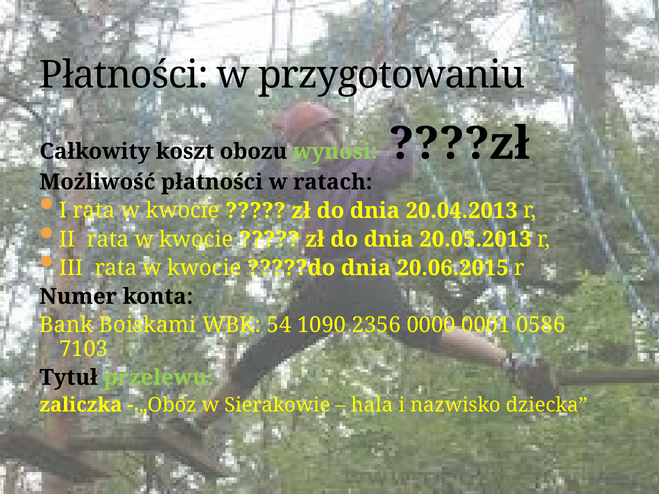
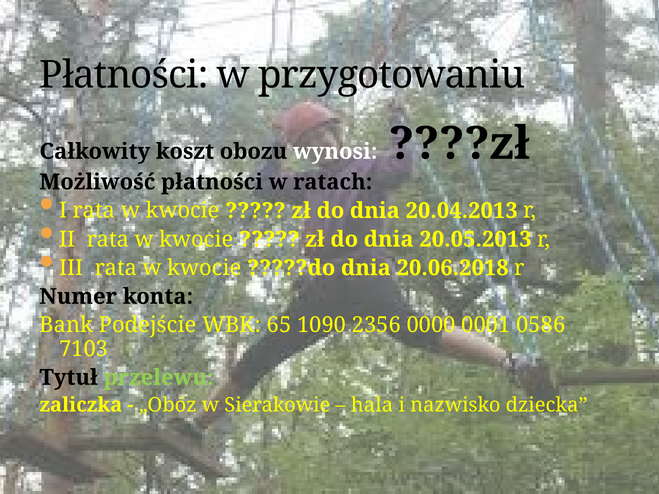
wynosi colour: light green -> white
20.06.2015: 20.06.2015 -> 20.06.2018
Boiskami: Boiskami -> Podejście
54: 54 -> 65
